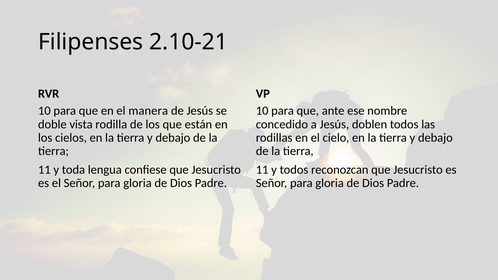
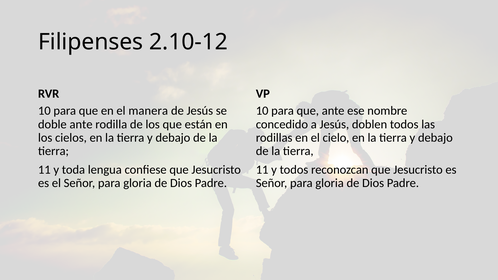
2.10-21: 2.10-21 -> 2.10-12
doble vista: vista -> ante
